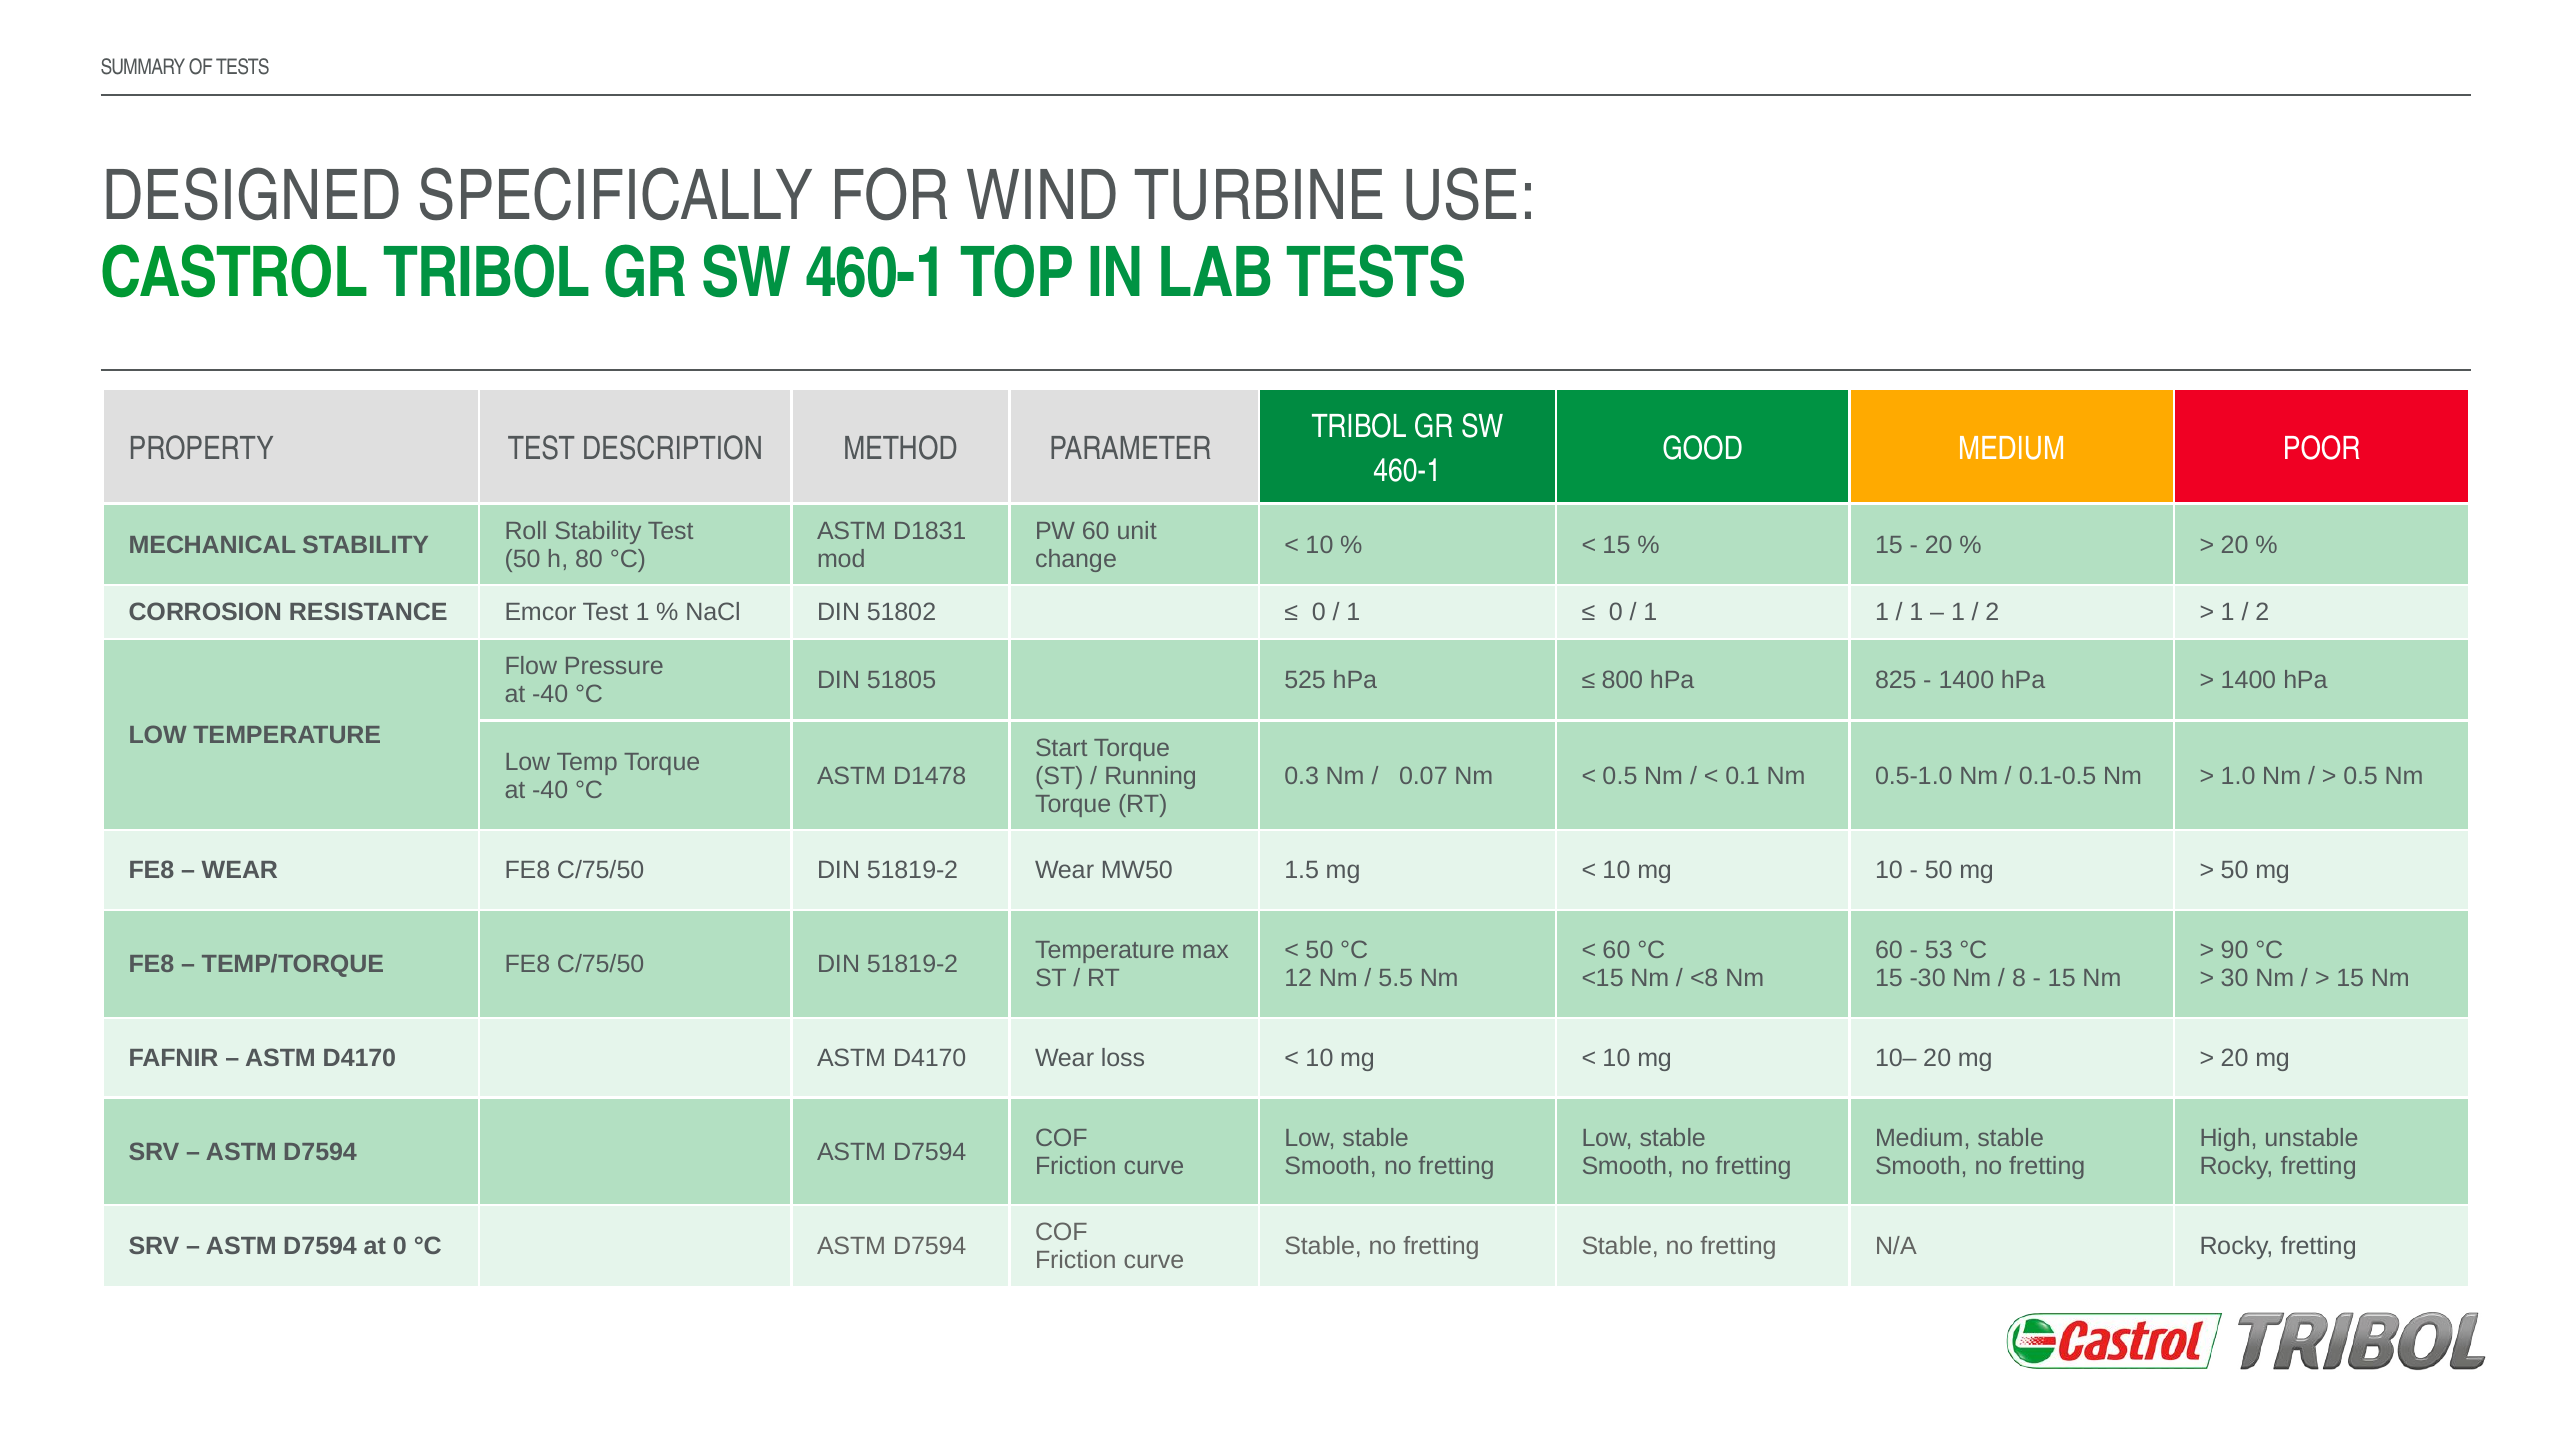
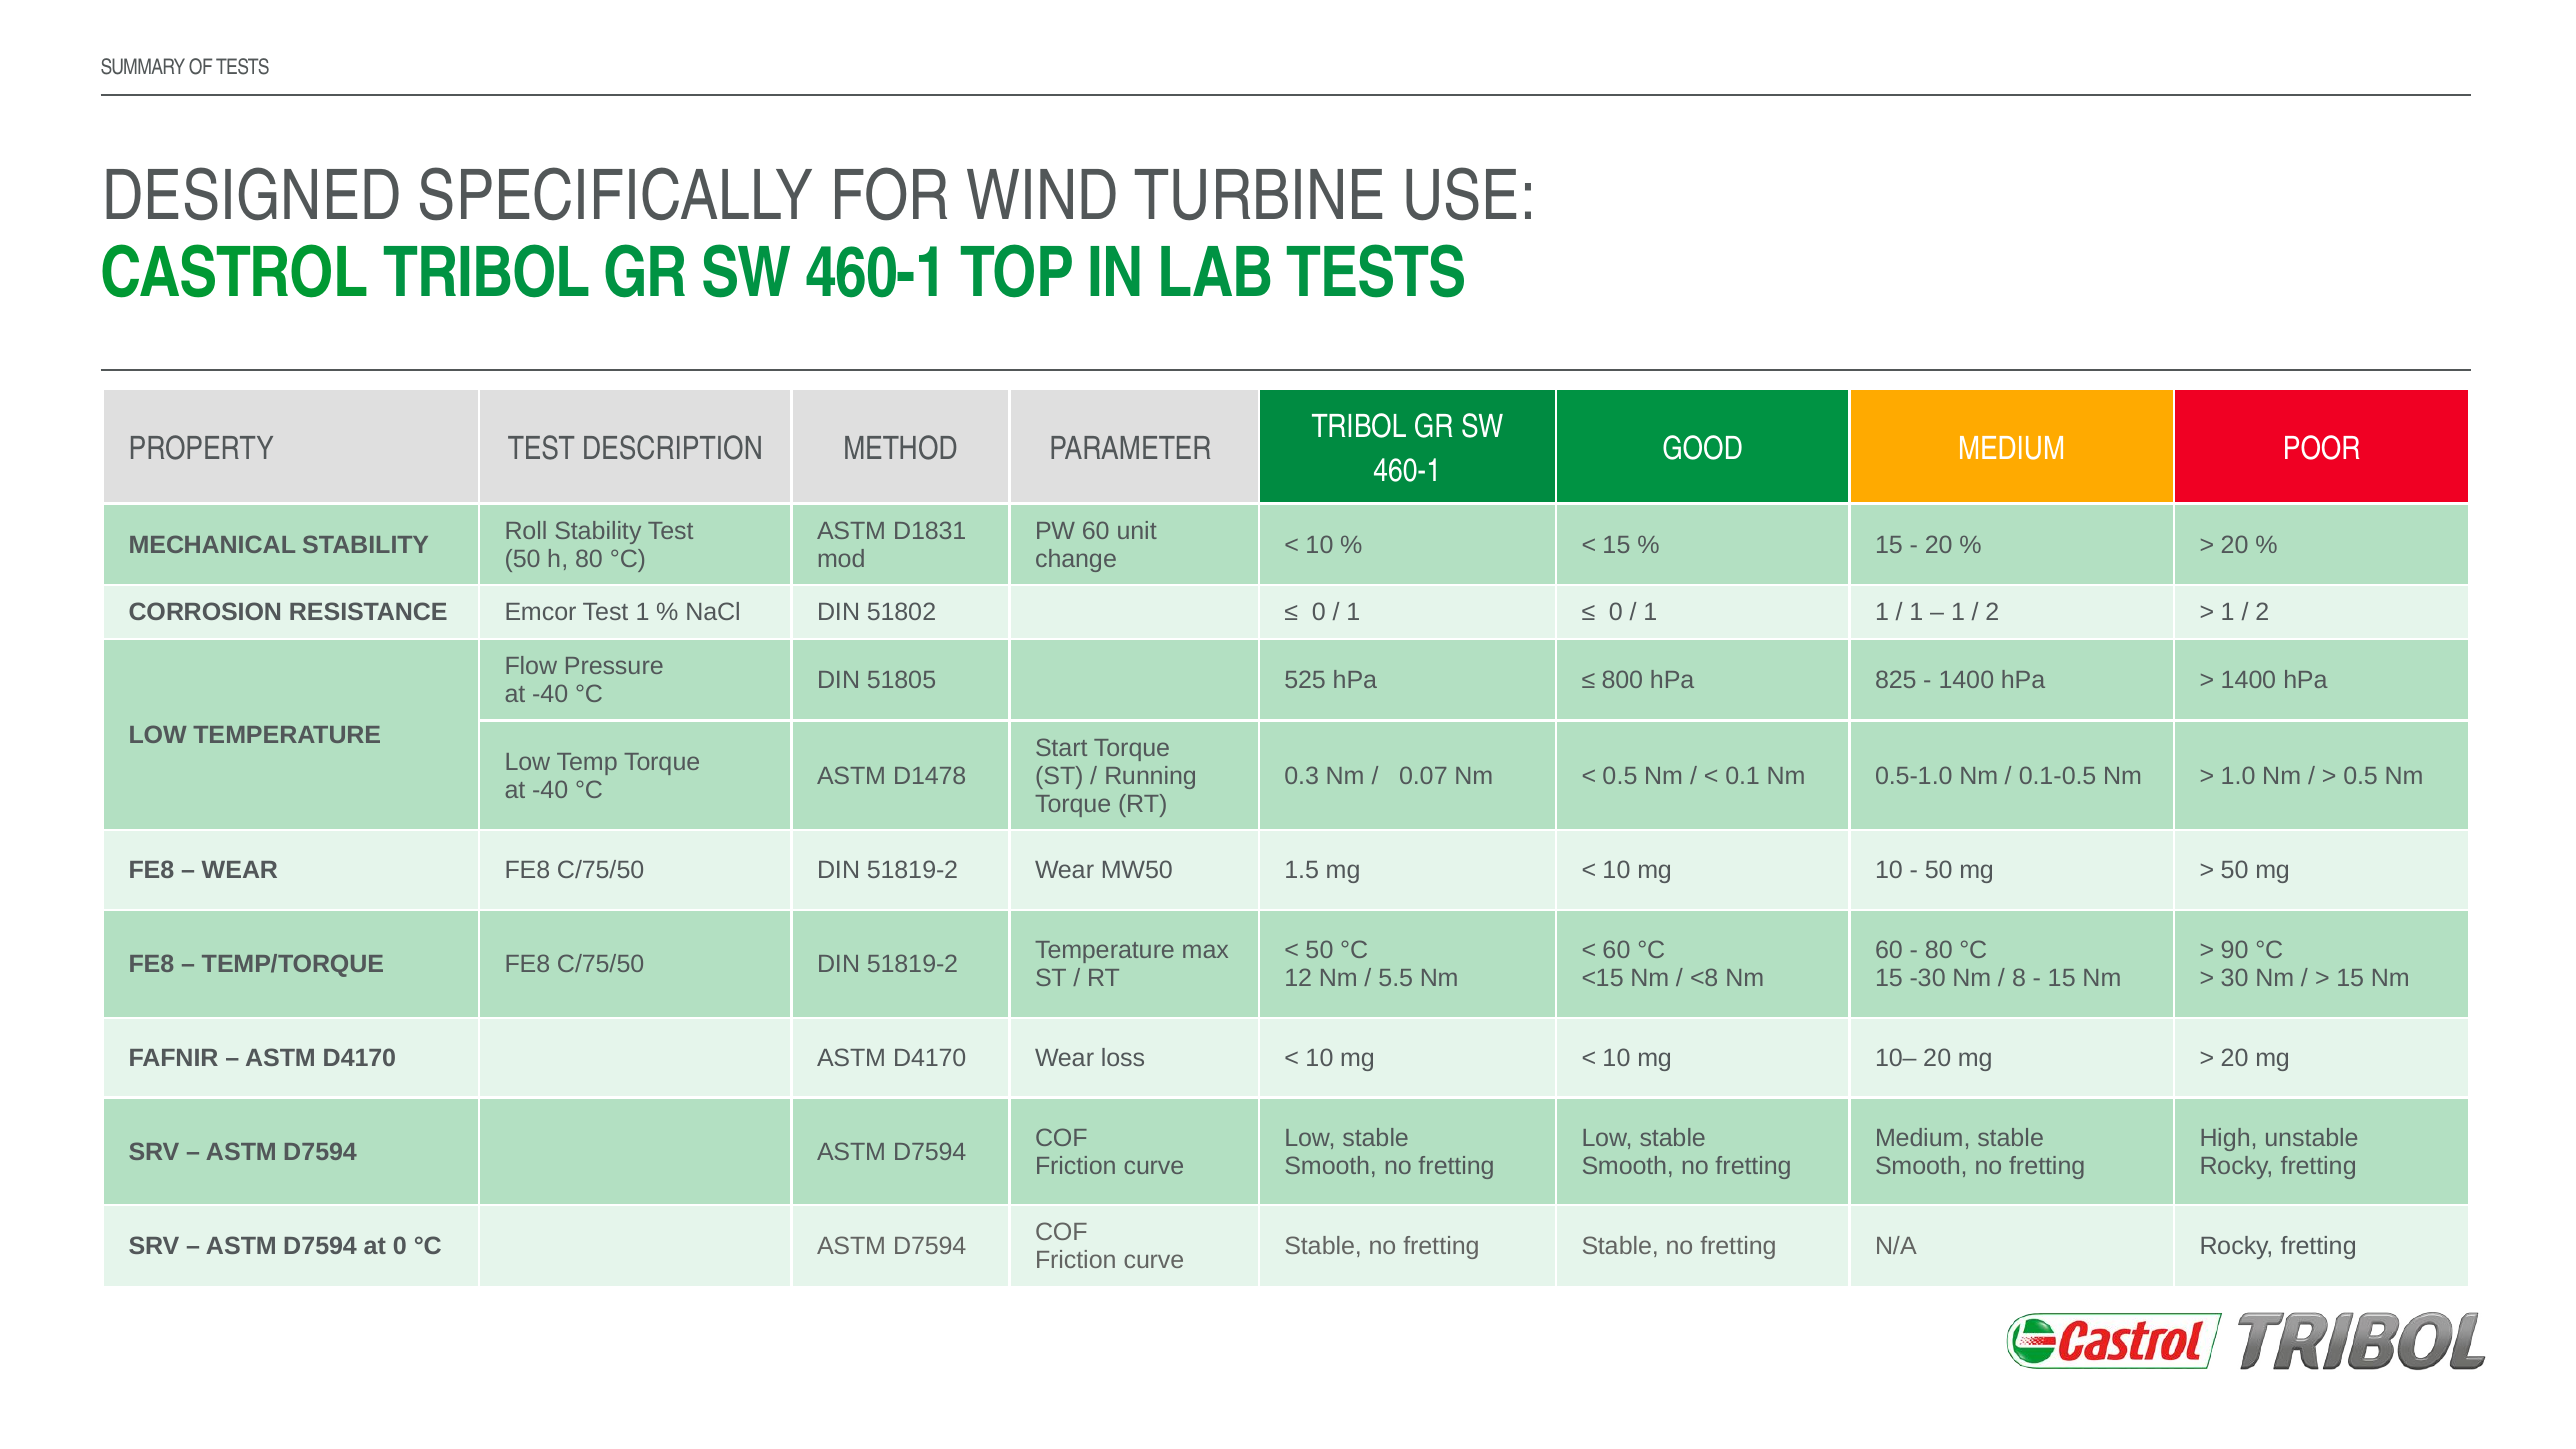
53 at (1939, 950): 53 -> 80
